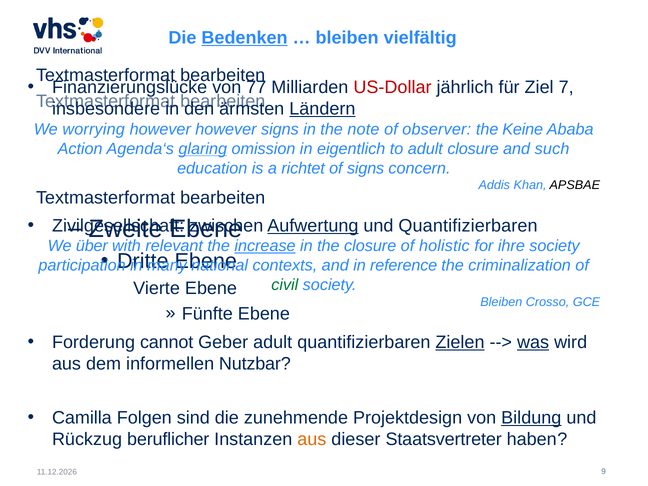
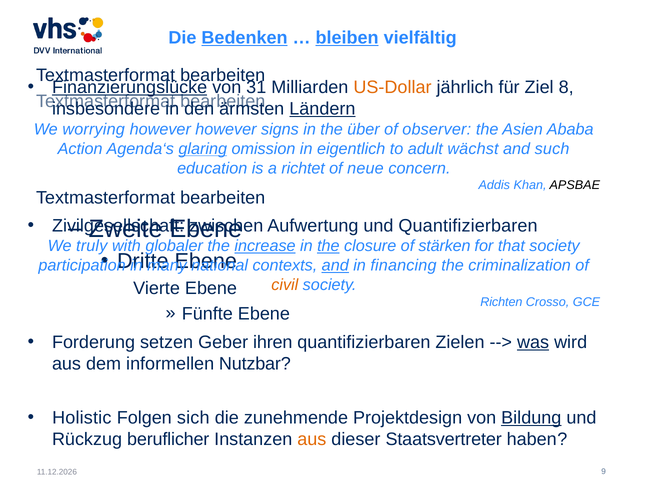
bleiben at (347, 38) underline: none -> present
Finanzierungslücke underline: none -> present
77: 77 -> 31
US-Dollar colour: red -> orange
7: 7 -> 8
note: note -> über
Keine: Keine -> Asien
adult closure: closure -> wächst
of signs: signs -> neue
Aufwertung underline: present -> none
über: über -> truly
relevant: relevant -> globaler
the at (328, 246) underline: none -> present
holistic: holistic -> stärken
ihre: ihre -> that
and at (335, 265) underline: none -> present
reference: reference -> financing
civil colour: green -> orange
Bleiben at (501, 302): Bleiben -> Richten
cannot: cannot -> setzen
Geber adult: adult -> ihren
Zielen underline: present -> none
Camilla: Camilla -> Holistic
sind: sind -> sich
